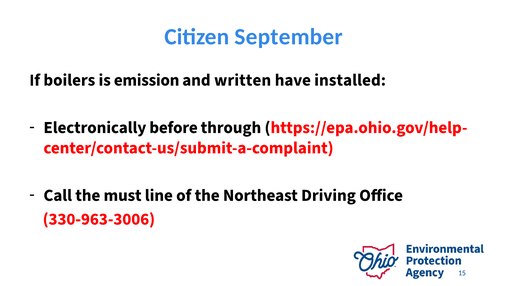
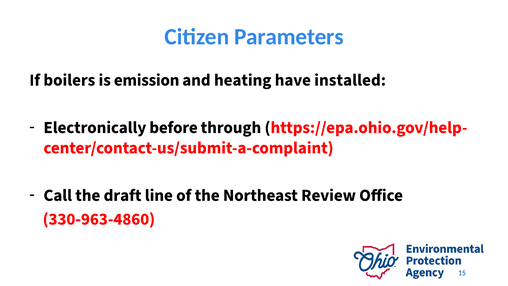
September: September -> Parameters
written: written -> heating
must: must -> draft
Driving: Driving -> Review
330-963-3006: 330-963-3006 -> 330-963-4860
